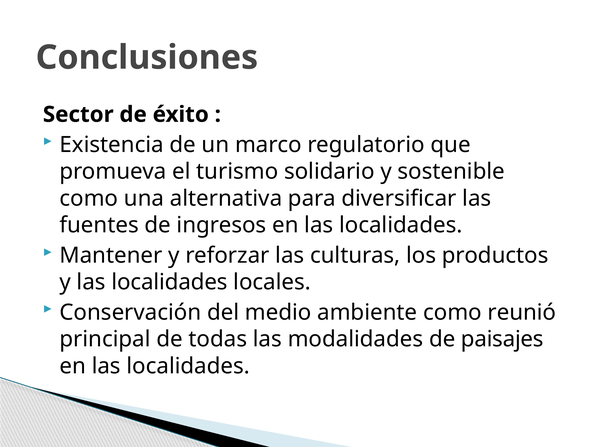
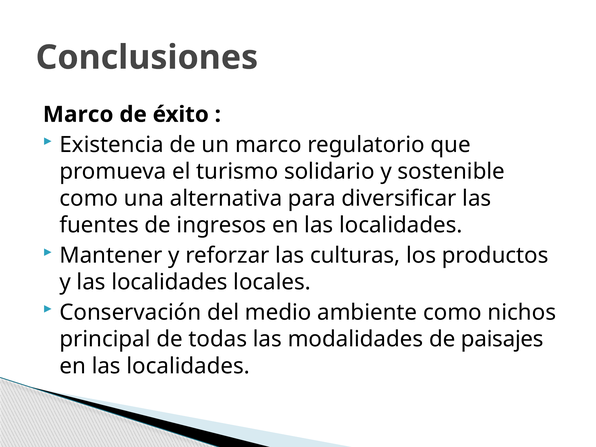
Sector at (78, 114): Sector -> Marco
reunió: reunió -> nichos
